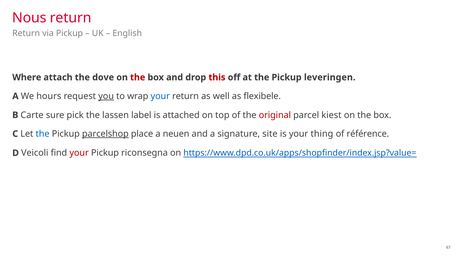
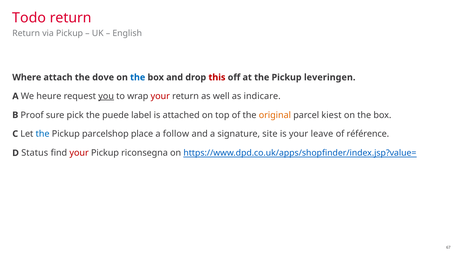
Nous: Nous -> Todo
the at (138, 77) colour: red -> blue
hours: hours -> heure
your at (160, 96) colour: blue -> red
flexibele: flexibele -> indicare
Carte: Carte -> Proof
lassen: lassen -> puede
original colour: red -> orange
parcelshop underline: present -> none
neuen: neuen -> follow
thing: thing -> leave
Veicoli: Veicoli -> Status
